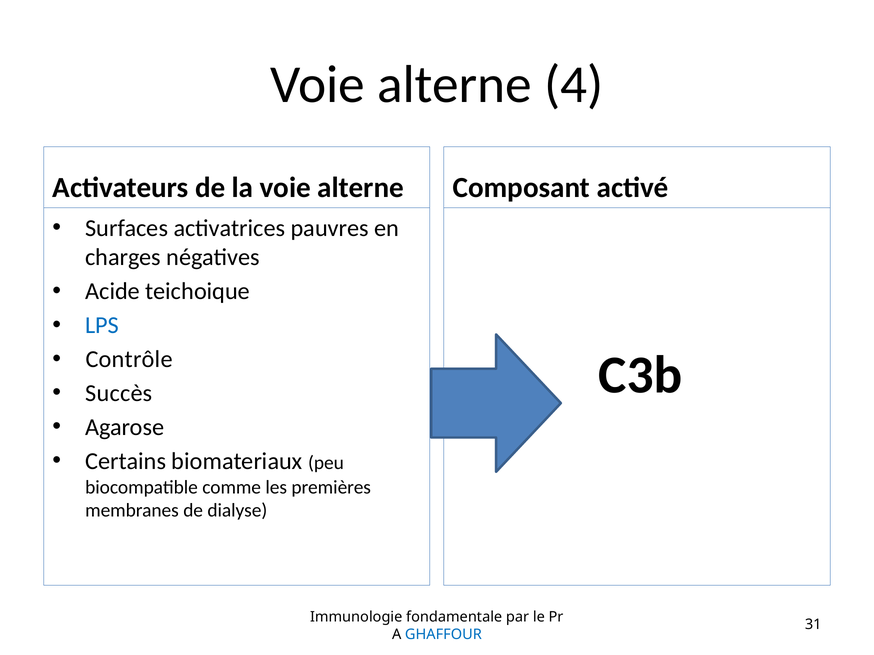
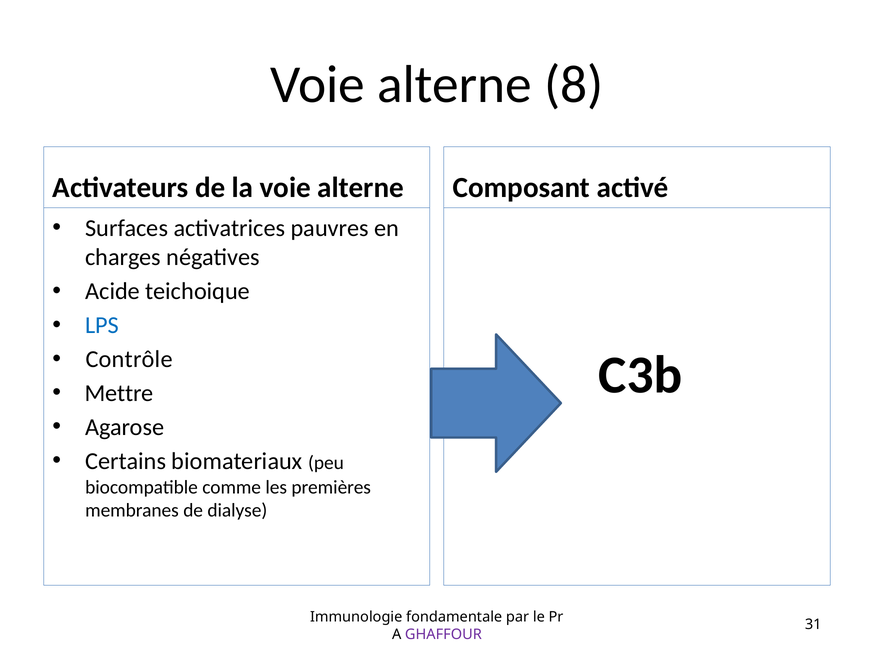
4: 4 -> 8
Succès: Succès -> Mettre
GHAFFOUR colour: blue -> purple
